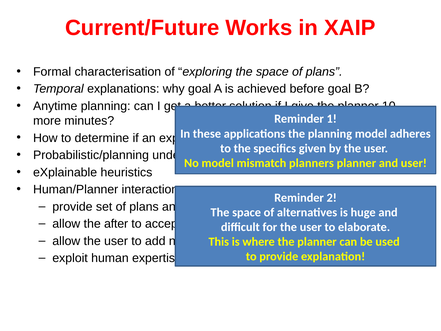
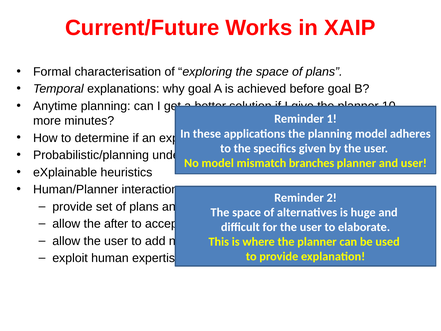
planners: planners -> branches
